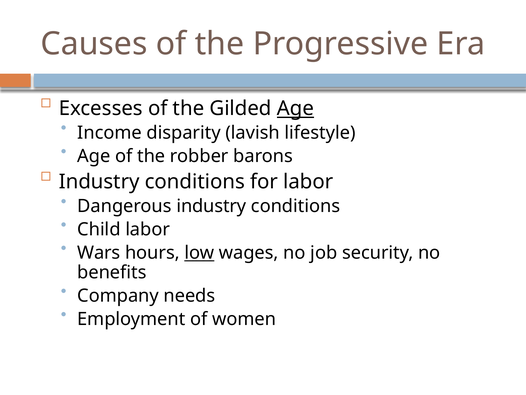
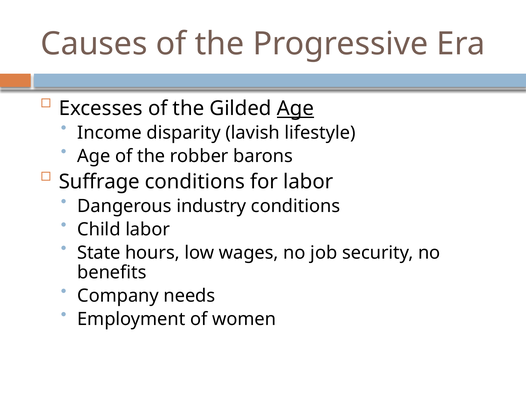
Industry at (99, 182): Industry -> Suffrage
Wars: Wars -> State
low underline: present -> none
